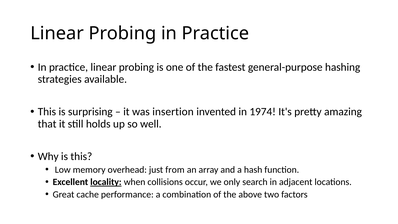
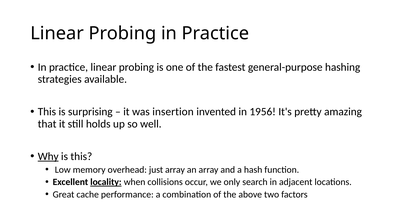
1974: 1974 -> 1956
Why underline: none -> present
just from: from -> array
